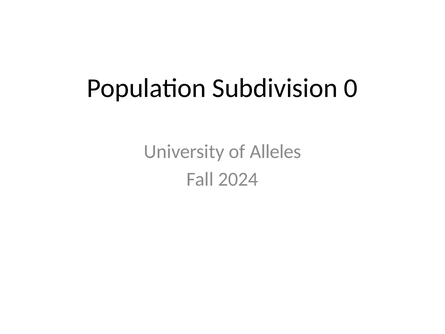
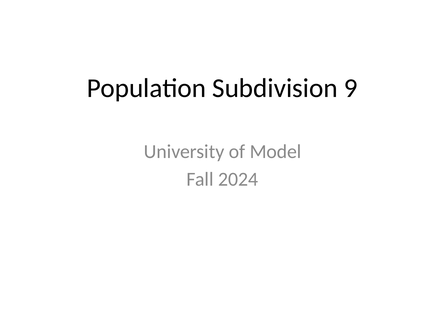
0: 0 -> 9
Alleles: Alleles -> Model
